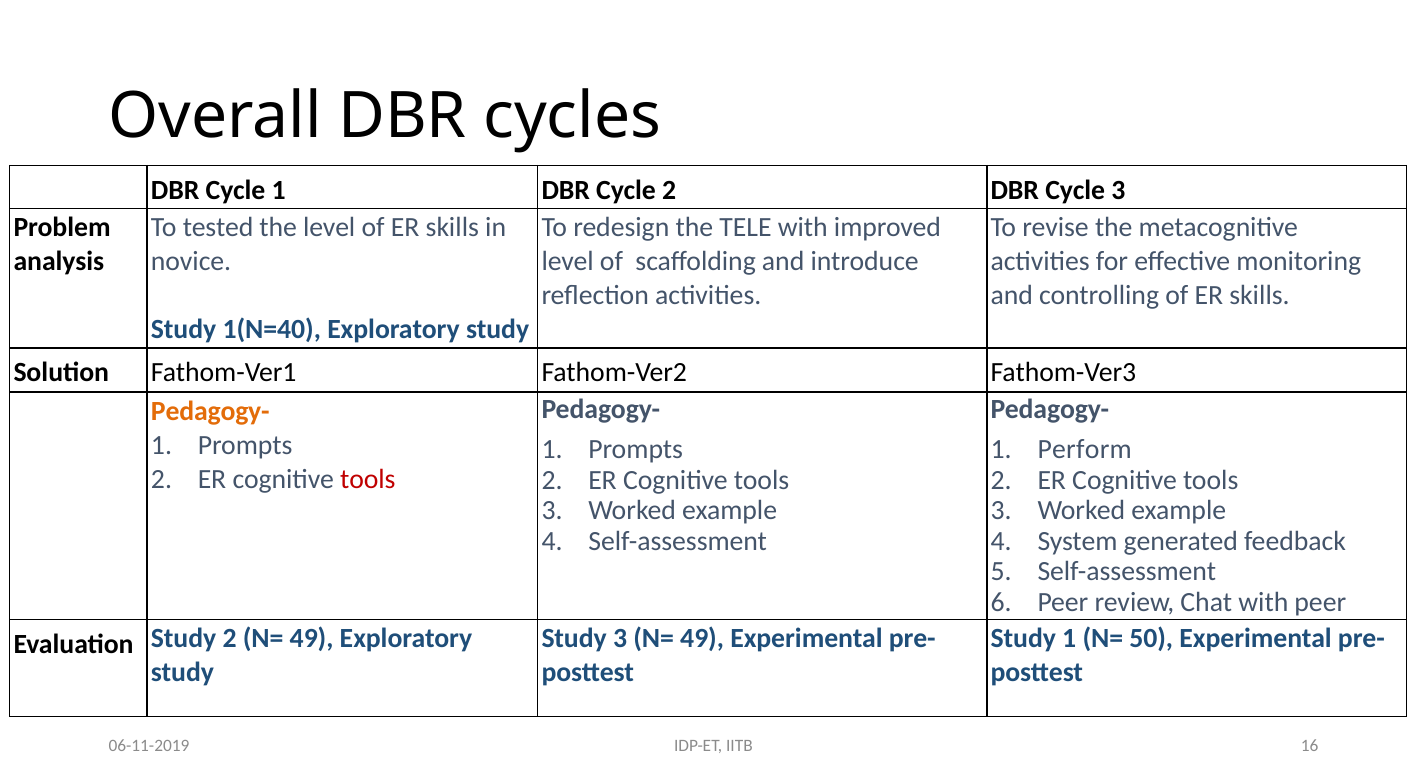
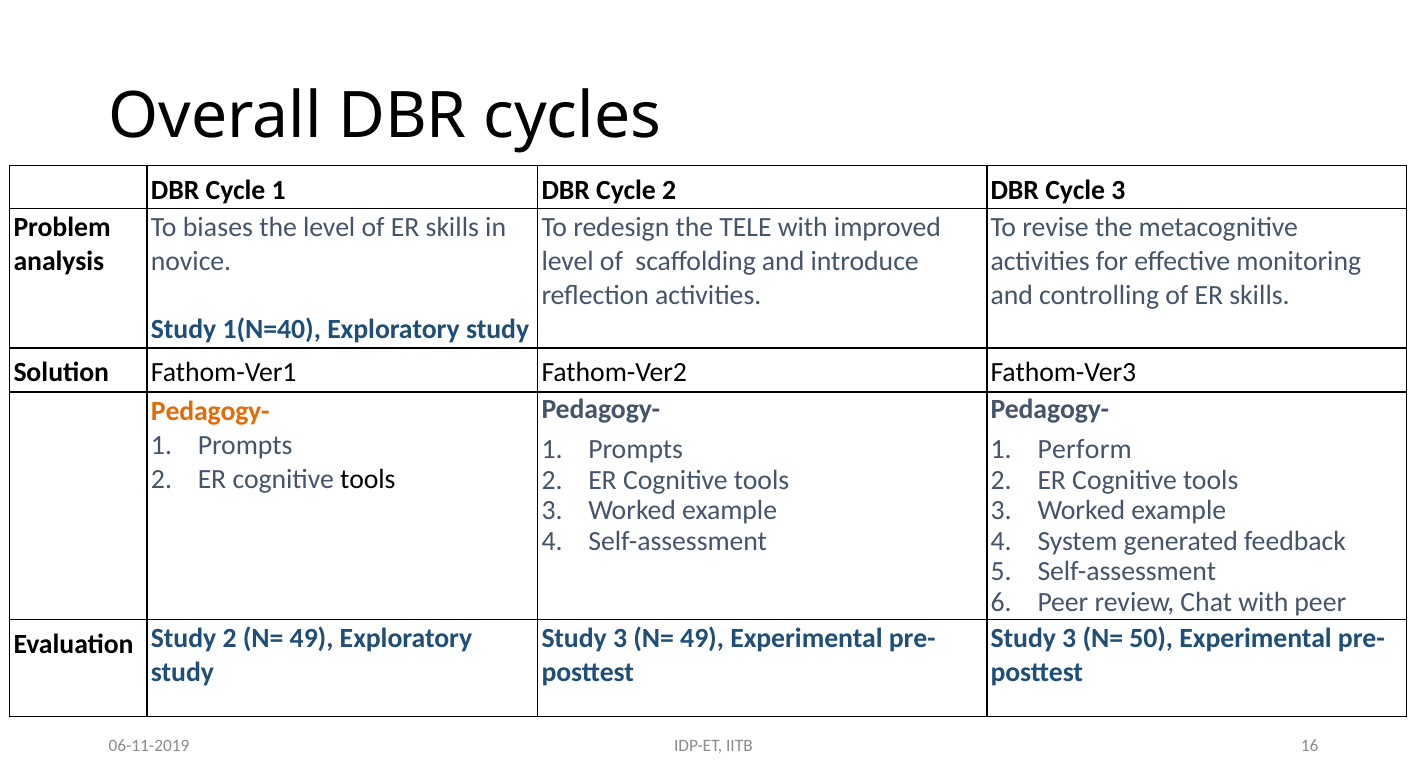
tested: tested -> biases
tools at (368, 479) colour: red -> black
1 at (1069, 639): 1 -> 3
